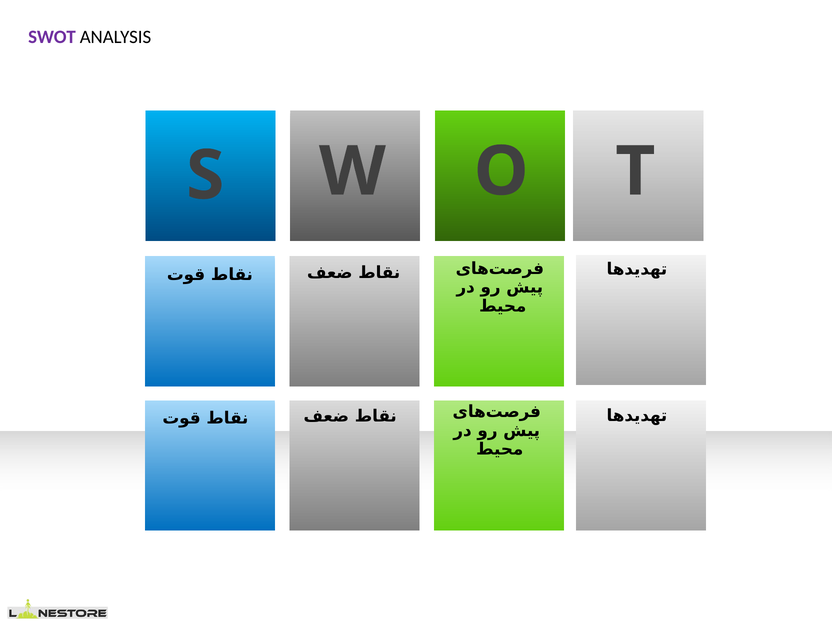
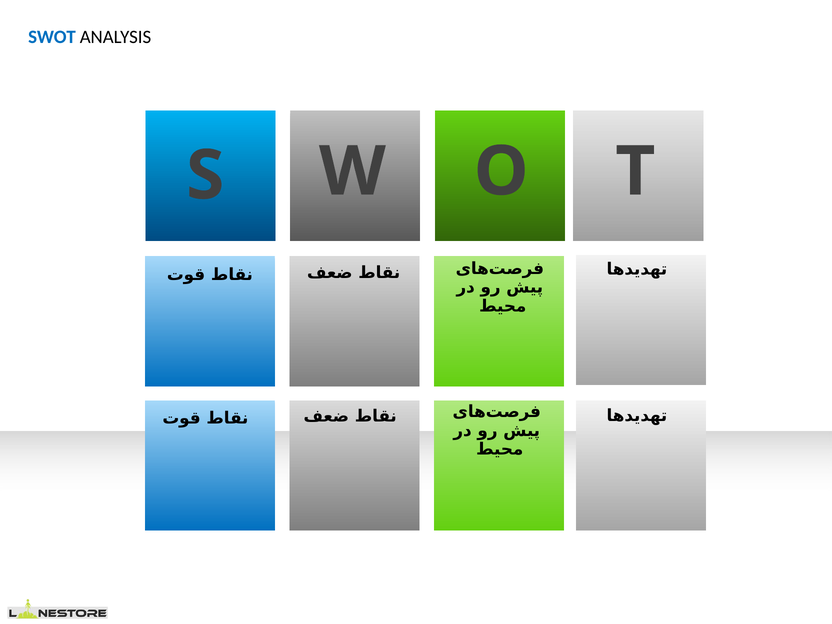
SWOT colour: purple -> blue
